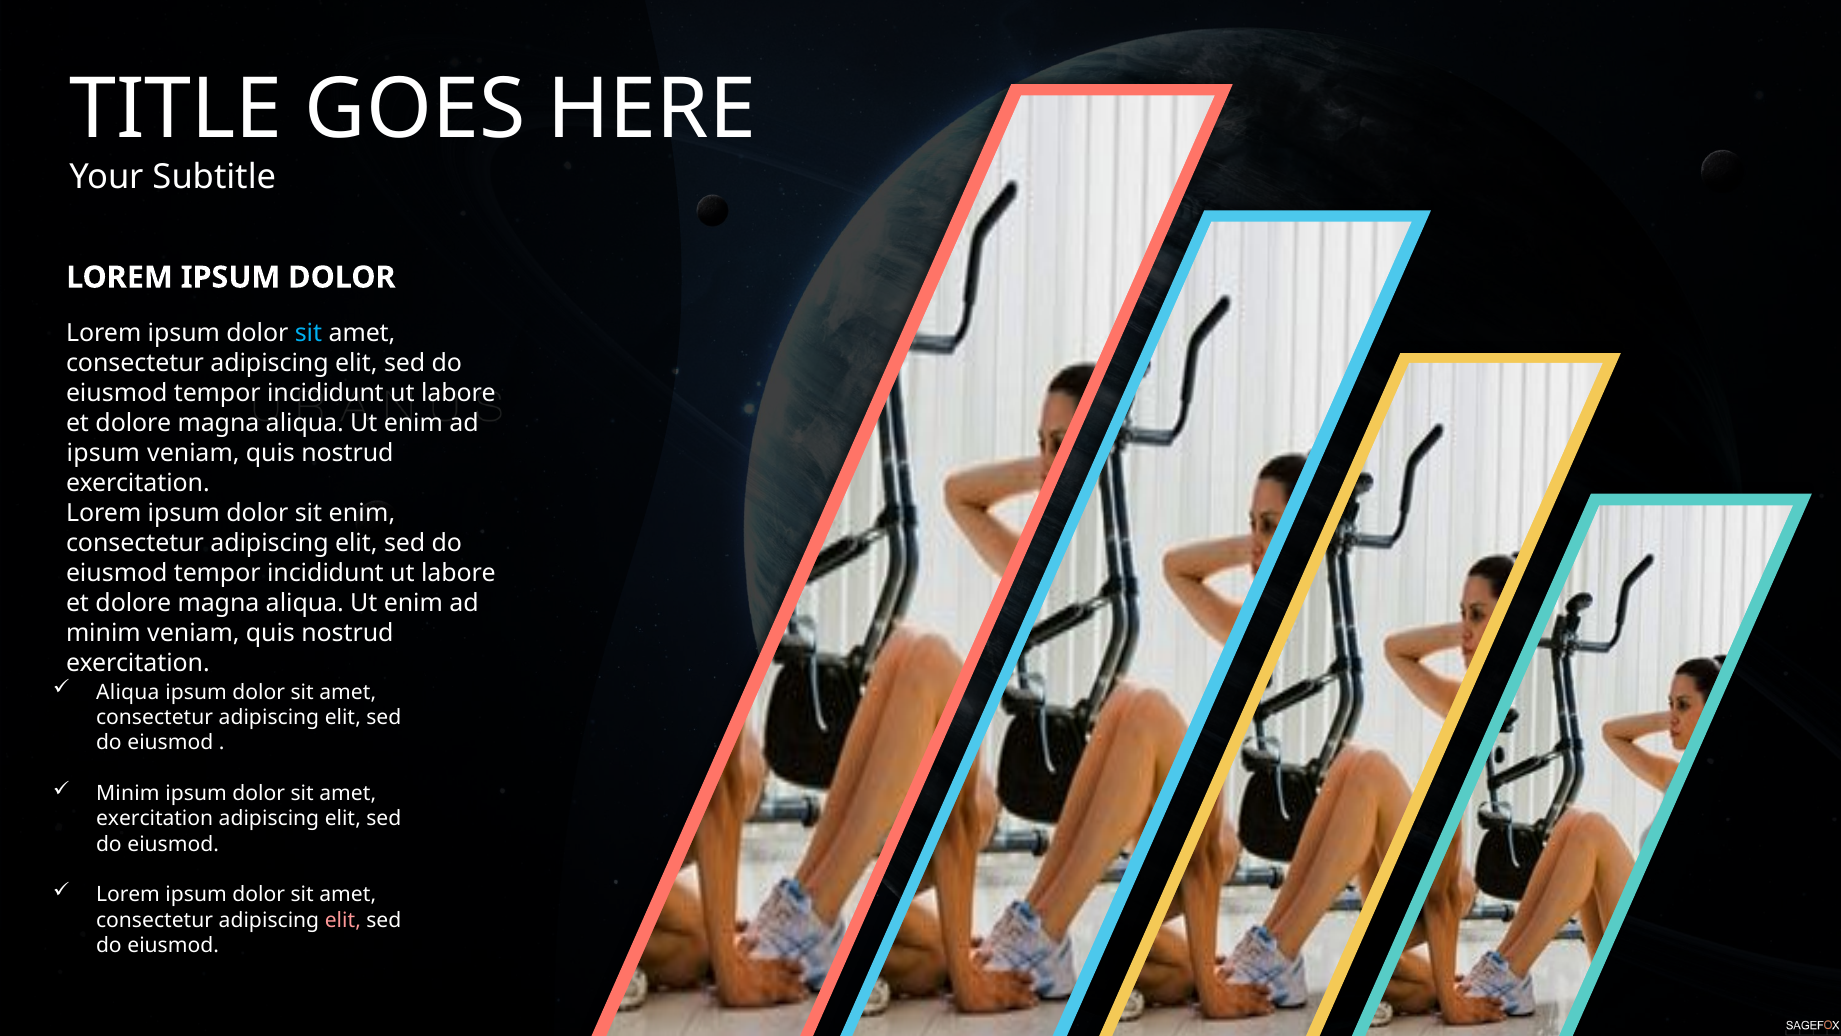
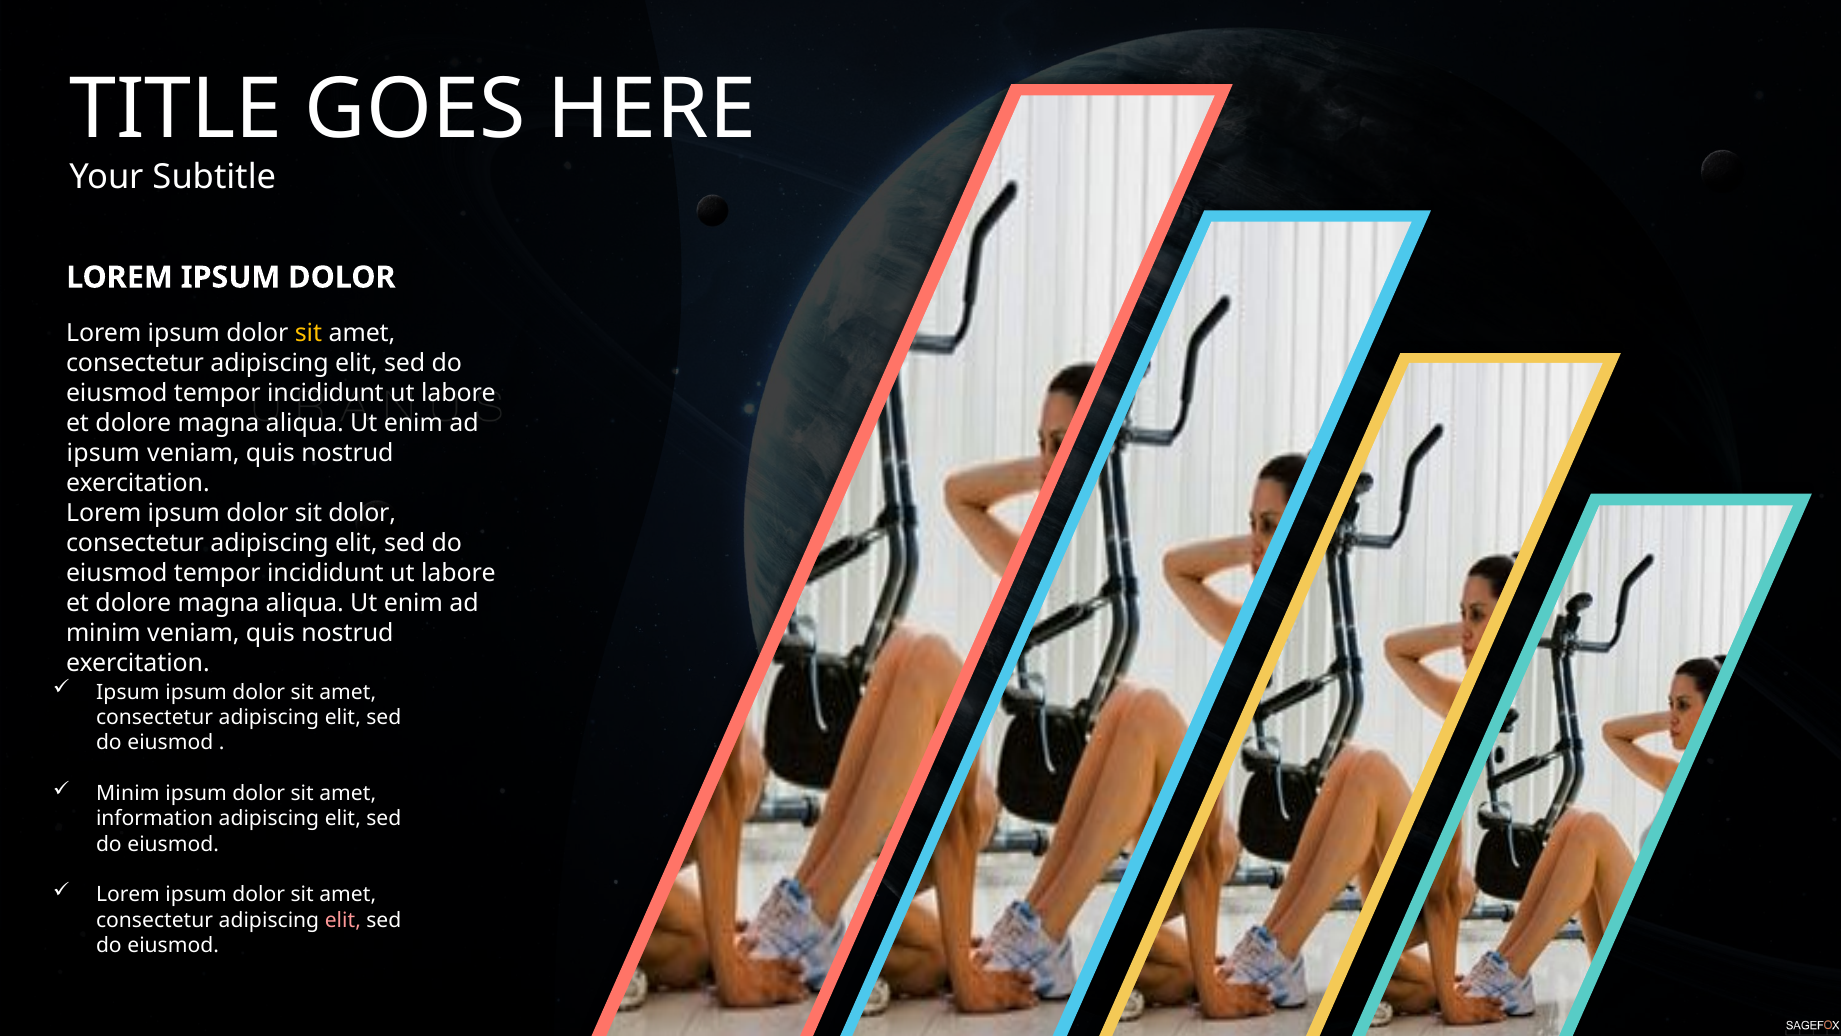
sit at (308, 333) colour: light blue -> yellow
sit enim: enim -> dolor
Aliqua at (128, 692): Aliqua -> Ipsum
exercitation at (155, 819): exercitation -> information
